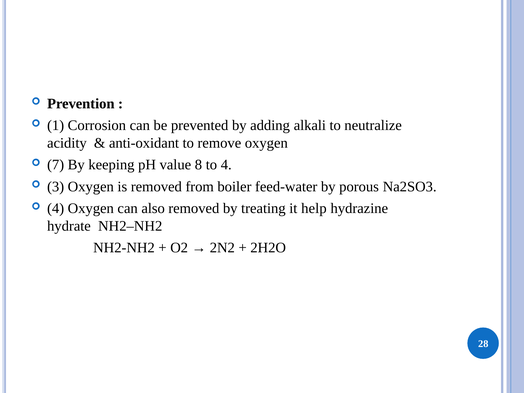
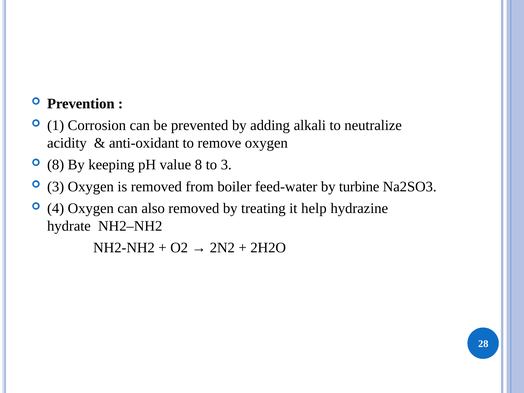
7 at (56, 165): 7 -> 8
to 4: 4 -> 3
porous: porous -> turbine
